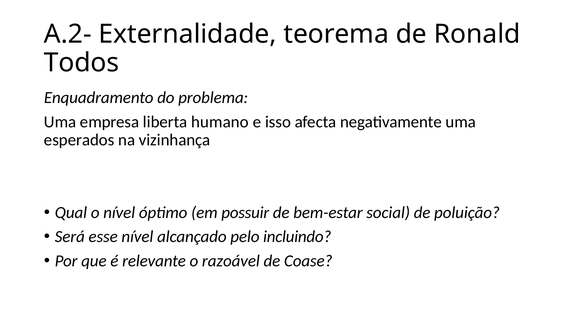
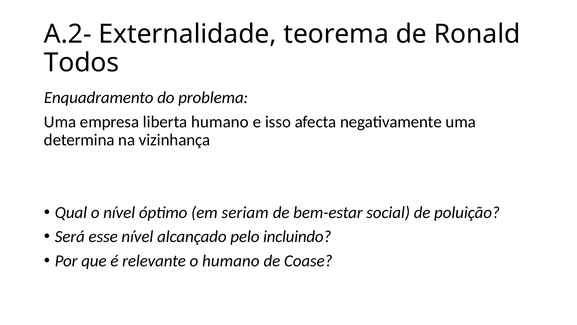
esperados: esperados -> determina
possuir: possuir -> seriam
o razoável: razoável -> humano
